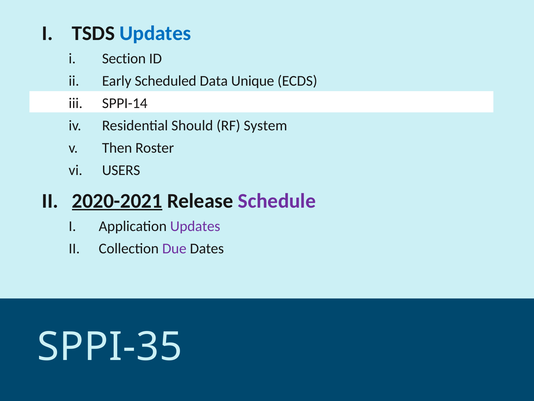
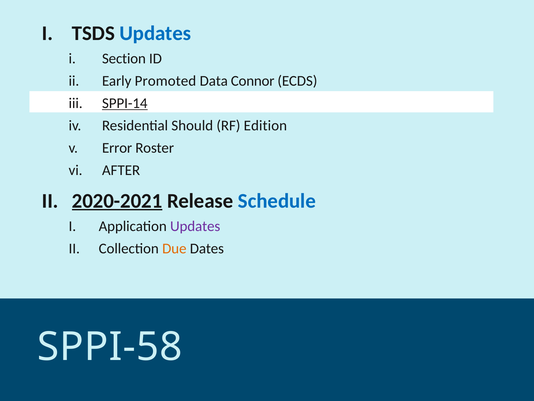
Scheduled: Scheduled -> Promoted
Unique: Unique -> Connor
SPPI-14 underline: none -> present
System: System -> Edition
Then: Then -> Error
USERS: USERS -> AFTER
Schedule colour: purple -> blue
Due colour: purple -> orange
SPPI-35: SPPI-35 -> SPPI-58
